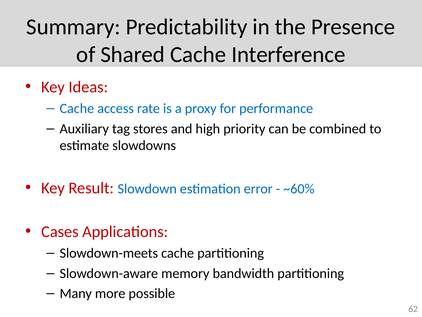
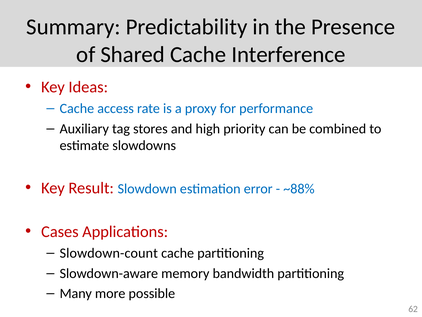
~60%: ~60% -> ~88%
Slowdown-meets: Slowdown-meets -> Slowdown-count
